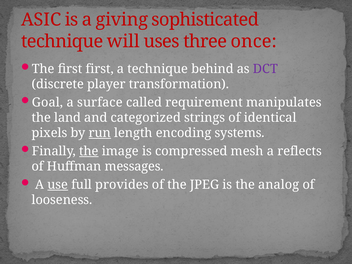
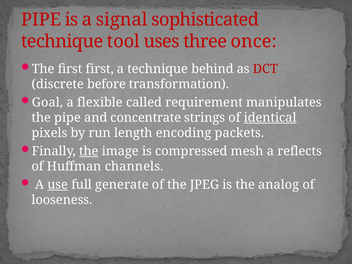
ASIC at (41, 20): ASIC -> PIPE
giving: giving -> signal
will: will -> tool
DCT colour: purple -> red
player: player -> before
surface: surface -> flexible
the land: land -> pipe
categorized: categorized -> concentrate
identical underline: none -> present
run underline: present -> none
systems: systems -> packets
messages: messages -> channels
provides: provides -> generate
